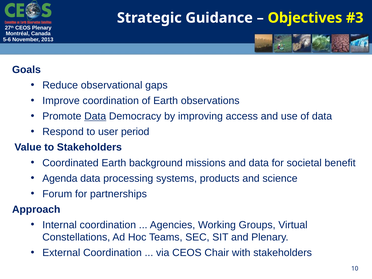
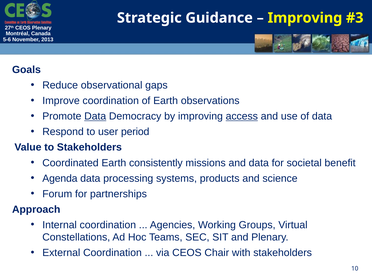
Objectives at (305, 18): Objectives -> Improving
access underline: none -> present
background: background -> consistently
